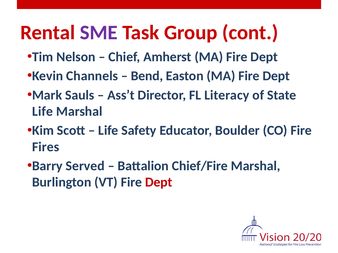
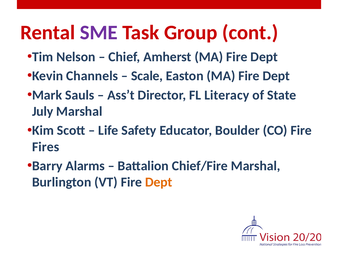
Bend: Bend -> Scale
Life at (43, 112): Life -> July
Served: Served -> Alarms
Dept at (159, 183) colour: red -> orange
